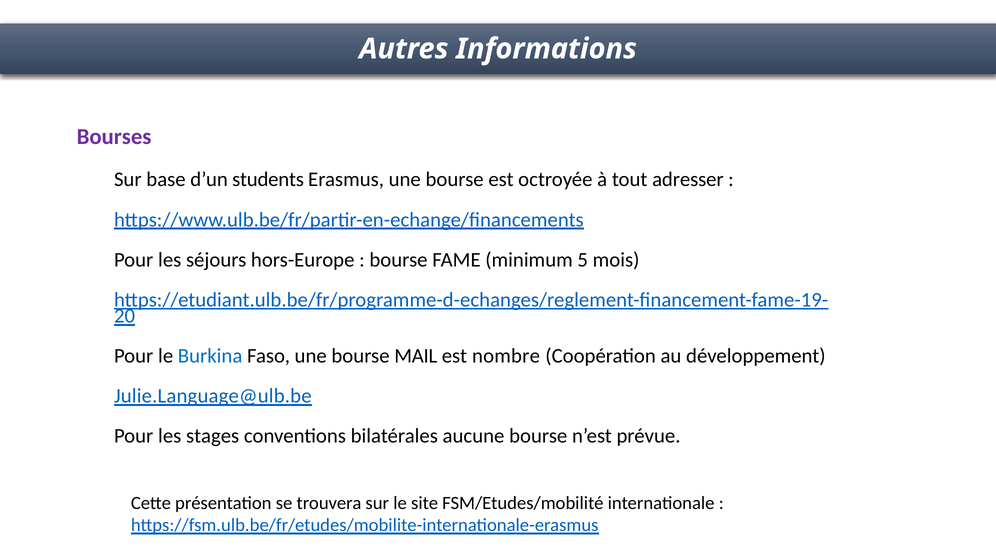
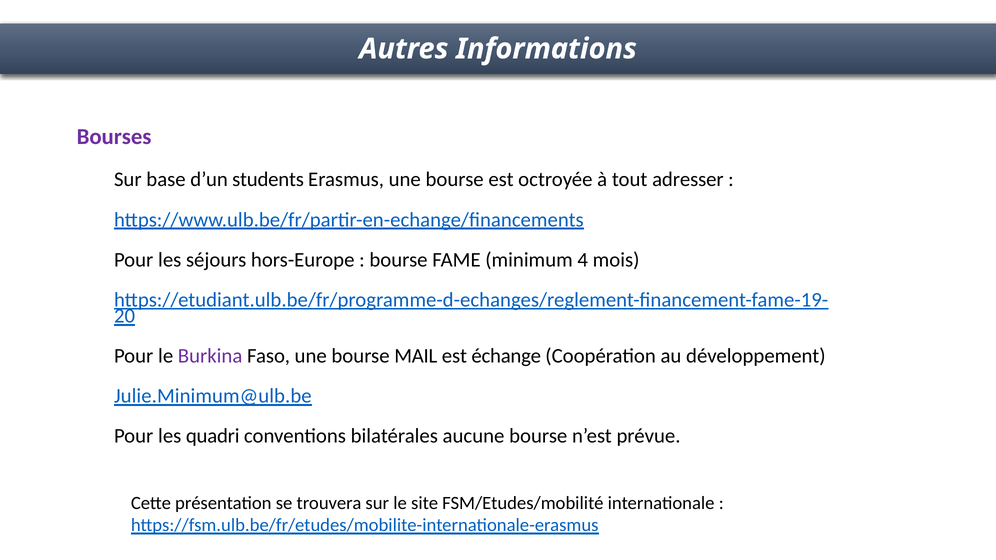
5: 5 -> 4
Burkina colour: blue -> purple
nombre: nombre -> échange
Julie.Language@ulb.be: Julie.Language@ulb.be -> Julie.Minimum@ulb.be
stages: stages -> quadri
